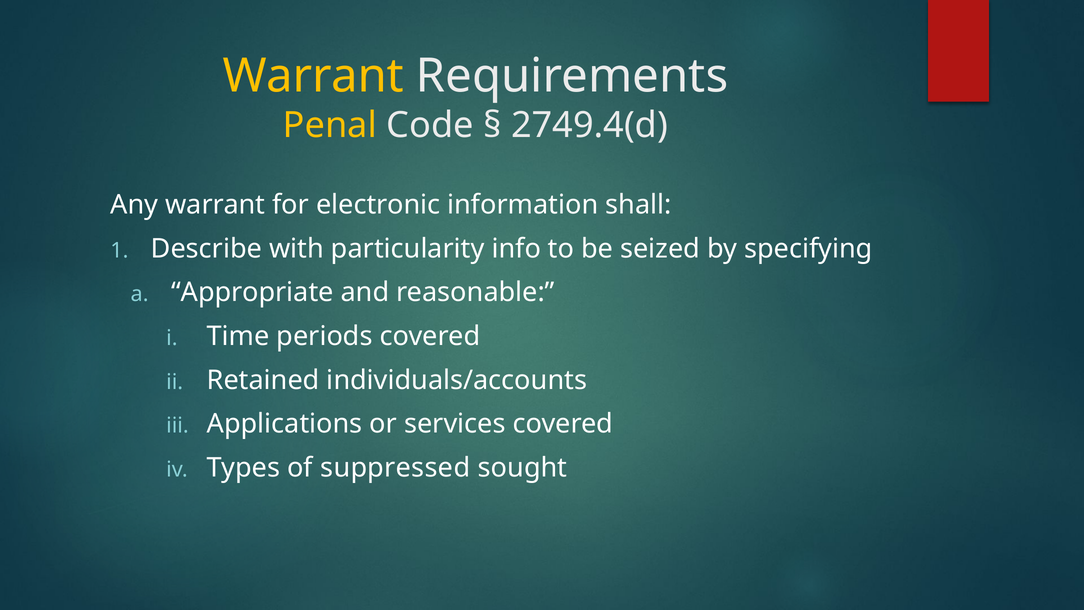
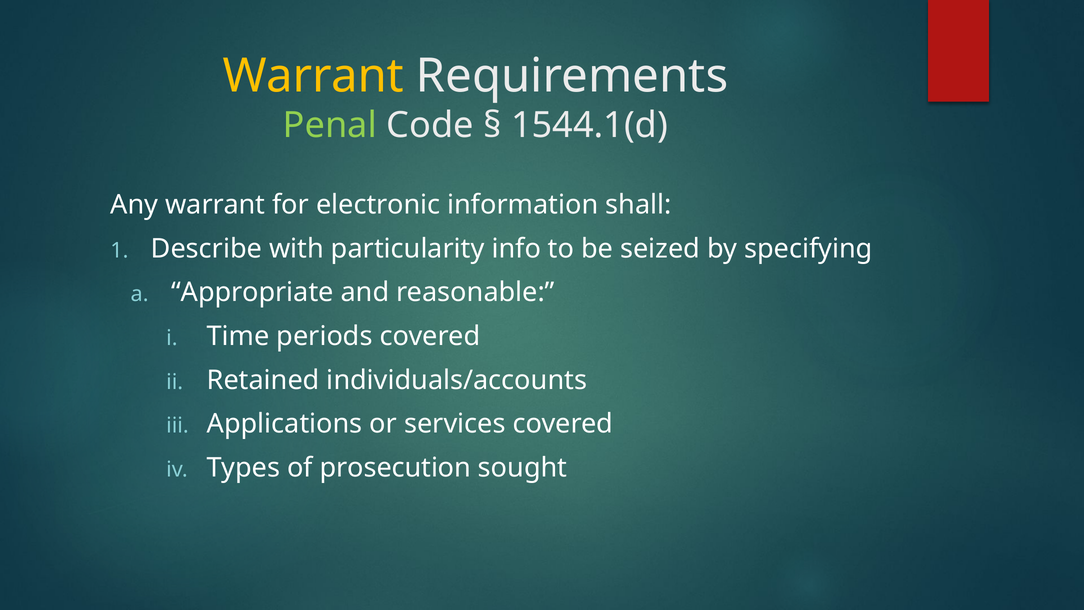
Penal colour: yellow -> light green
2749.4(d: 2749.4(d -> 1544.1(d
suppressed: suppressed -> prosecution
